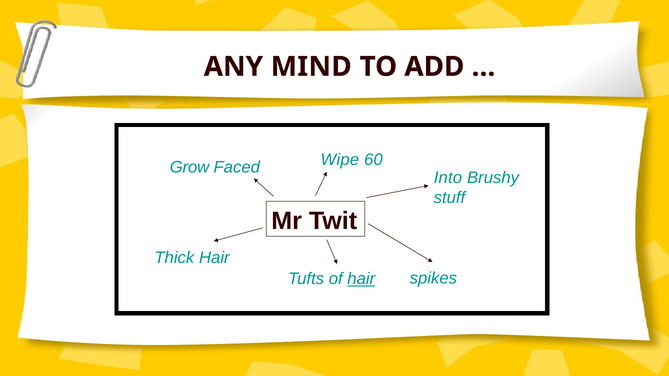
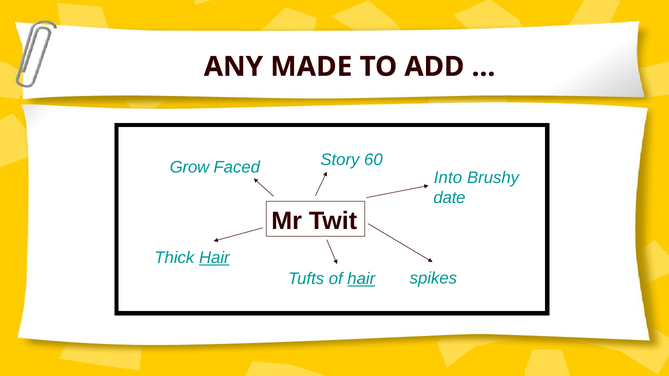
MIND: MIND -> MADE
Wipe: Wipe -> Story
stuff: stuff -> date
Hair at (214, 258) underline: none -> present
